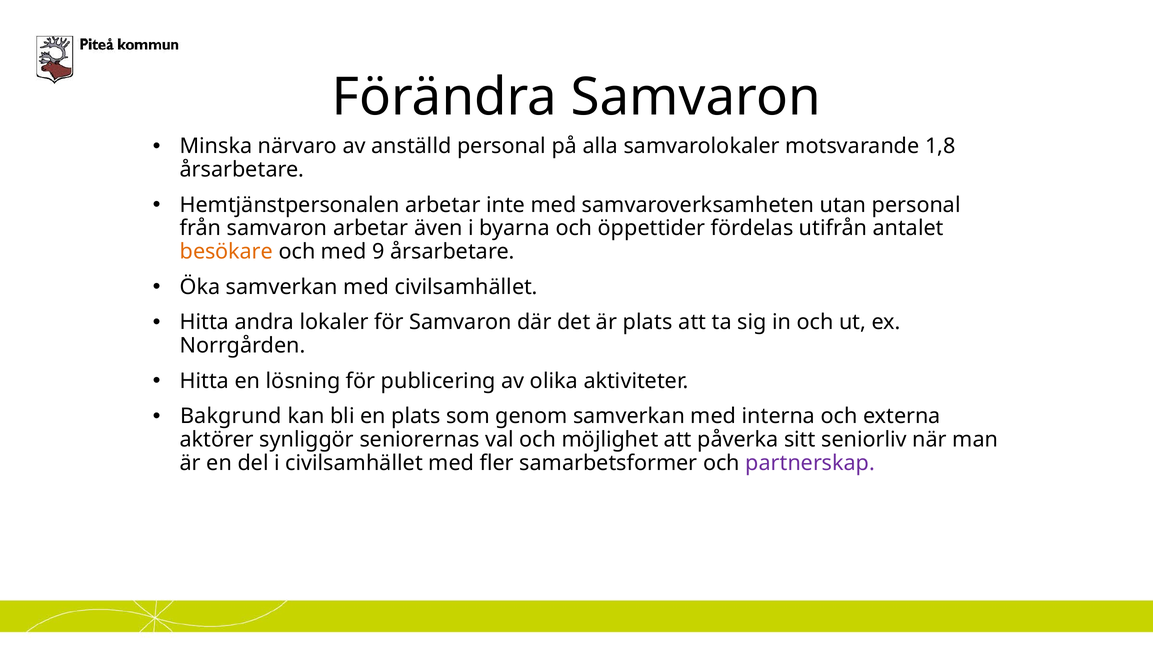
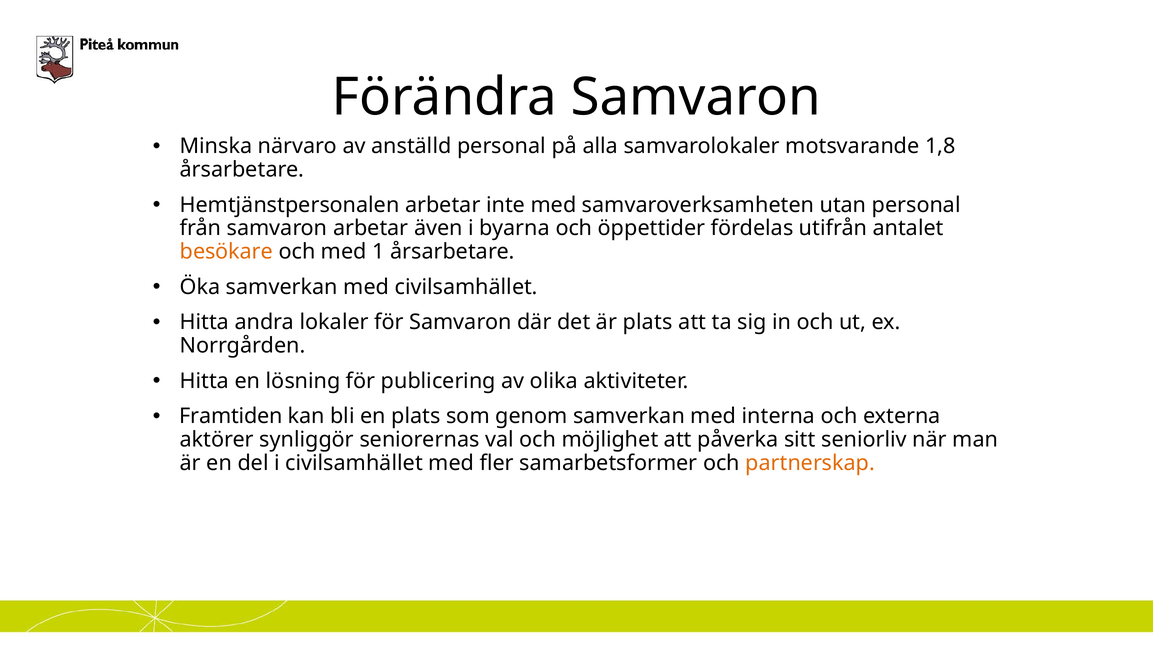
9: 9 -> 1
Bakgrund: Bakgrund -> Framtiden
partnerskap colour: purple -> orange
